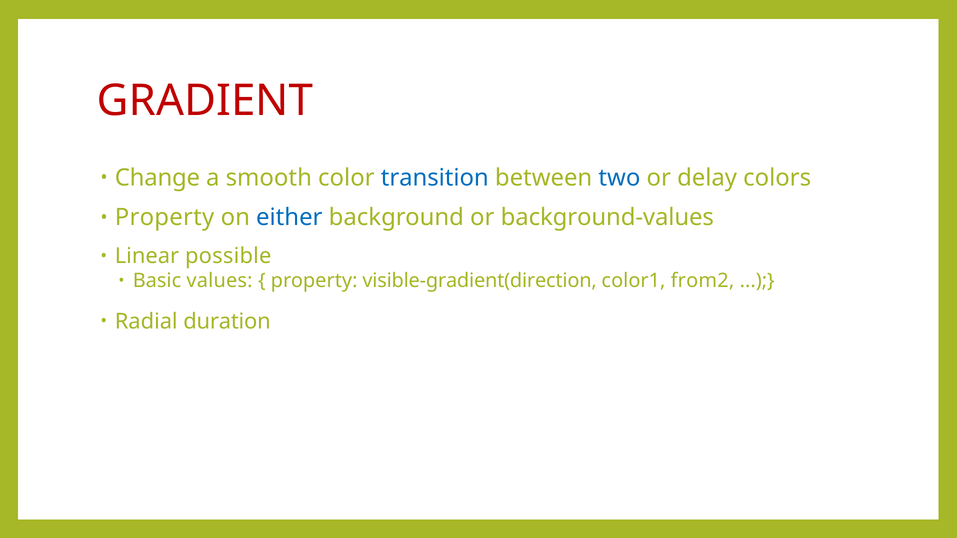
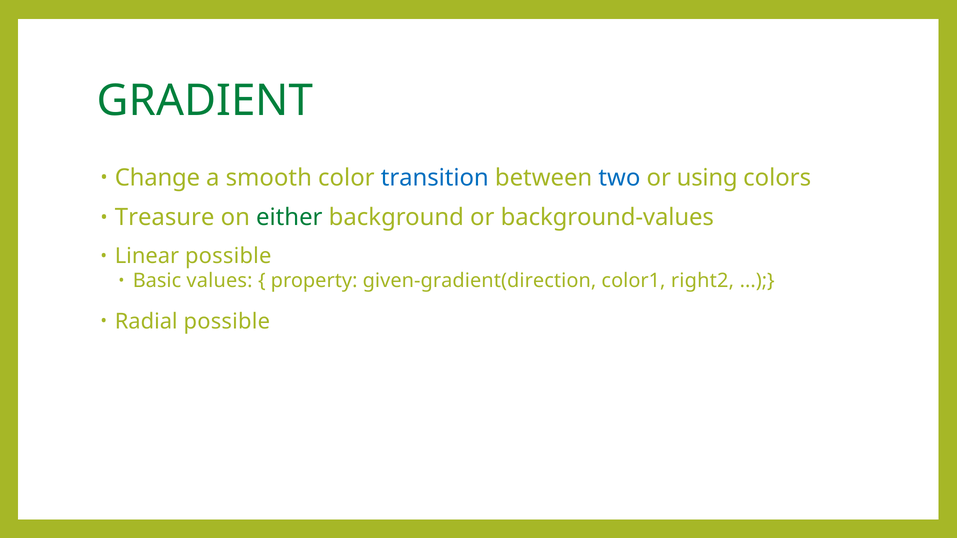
GRADIENT colour: red -> green
delay: delay -> using
Property at (165, 218): Property -> Treasure
either colour: blue -> green
visible-gradient(direction: visible-gradient(direction -> given-gradient(direction
from2: from2 -> right2
Radial duration: duration -> possible
